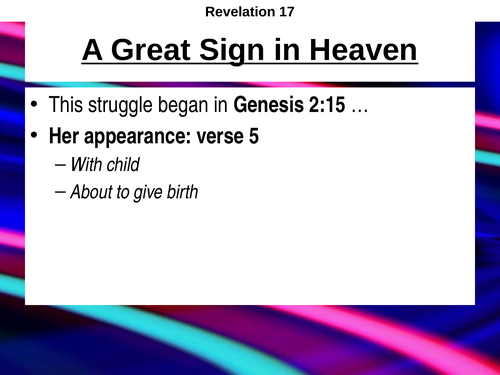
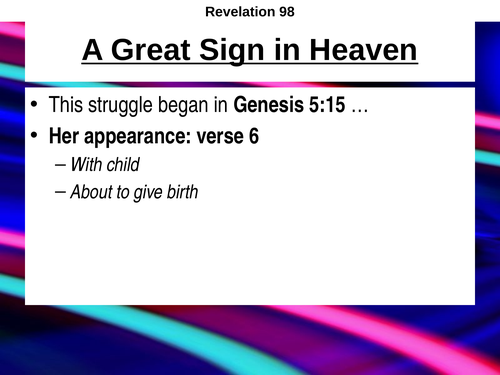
17: 17 -> 98
2:15: 2:15 -> 5:15
5: 5 -> 6
